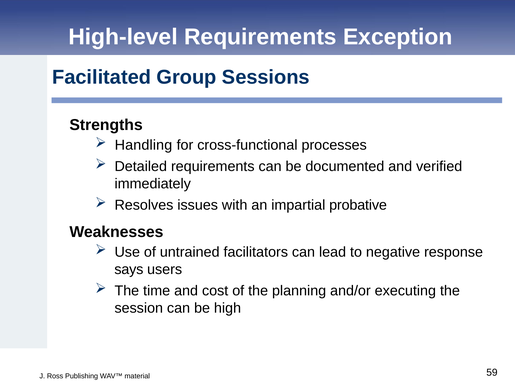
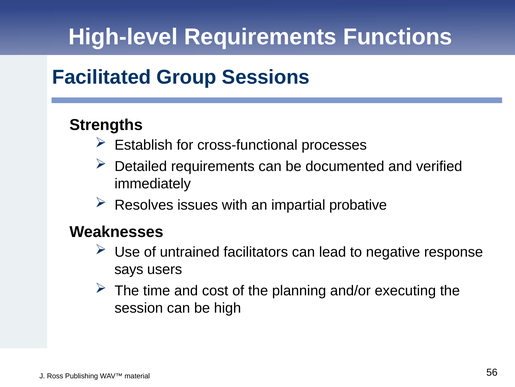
Exception: Exception -> Functions
Handling: Handling -> Establish
59: 59 -> 56
